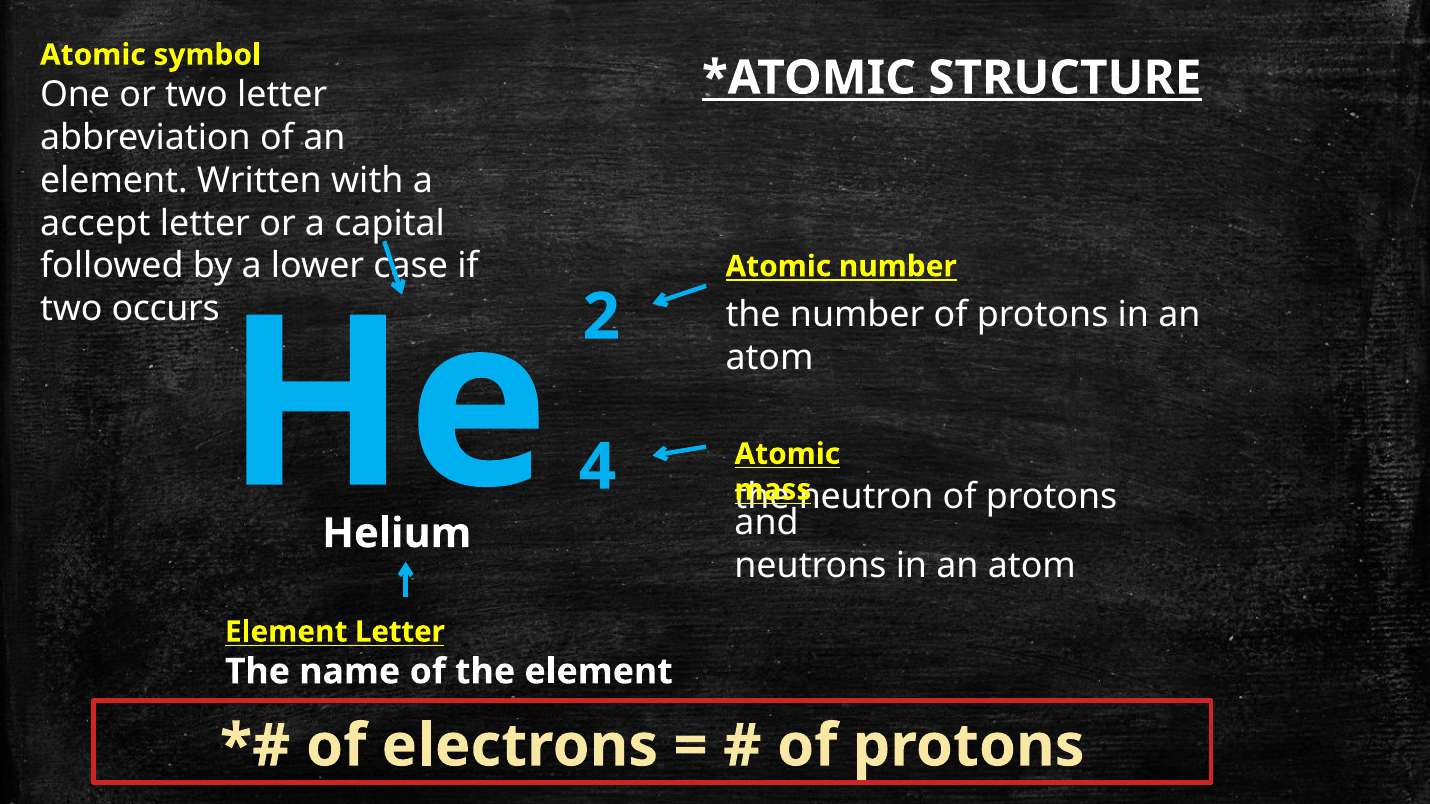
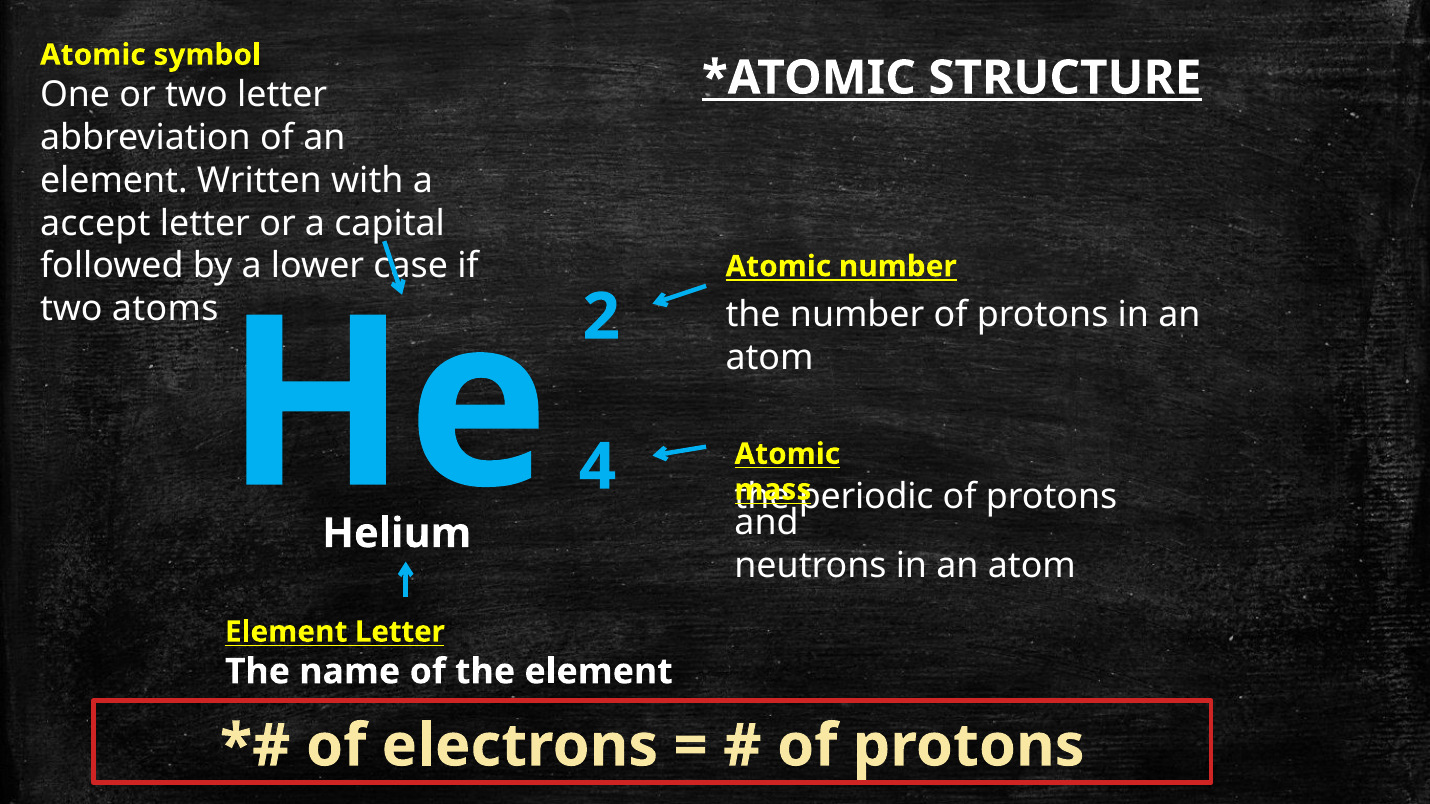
occurs: occurs -> atoms
neutron: neutron -> periodic
